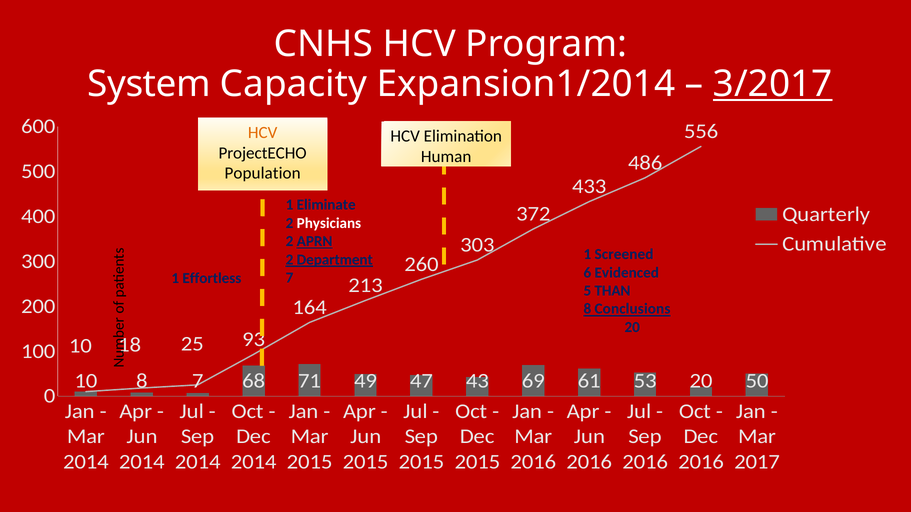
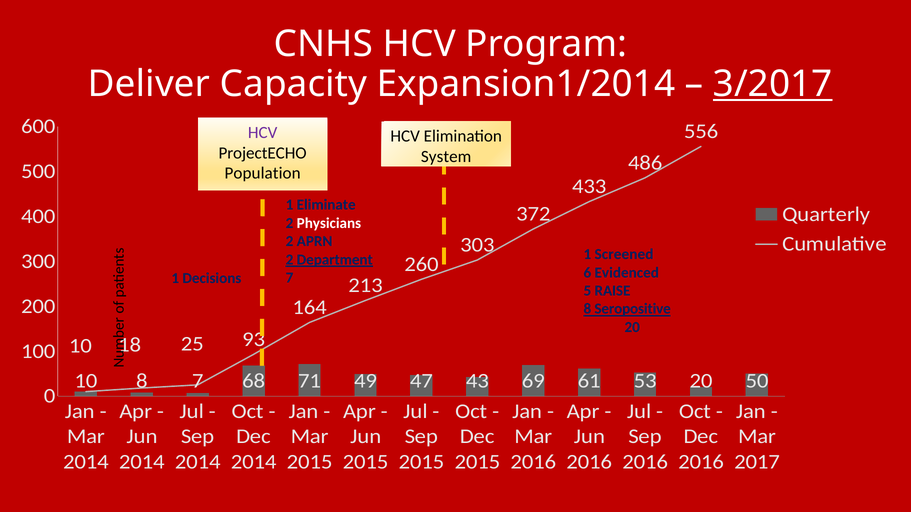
System: System -> Deliver
HCV at (263, 133) colour: orange -> purple
Human: Human -> System
APRN underline: present -> none
Effortless: Effortless -> Decisions
THAN: THAN -> RAISE
Conclusions: Conclusions -> Seropositive
